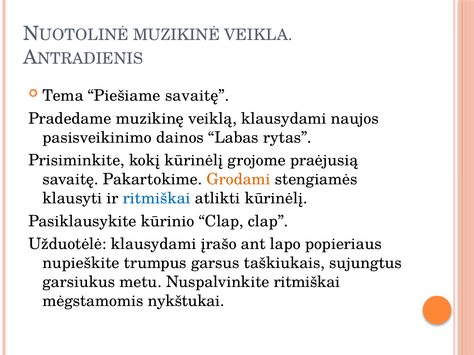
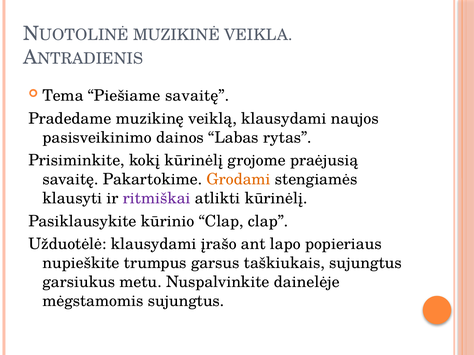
ritmiškai at (157, 199) colour: blue -> purple
Nuspalvinkite ritmiškai: ritmiškai -> dainelėje
mėgstamomis nykštukai: nykštukai -> sujungtus
